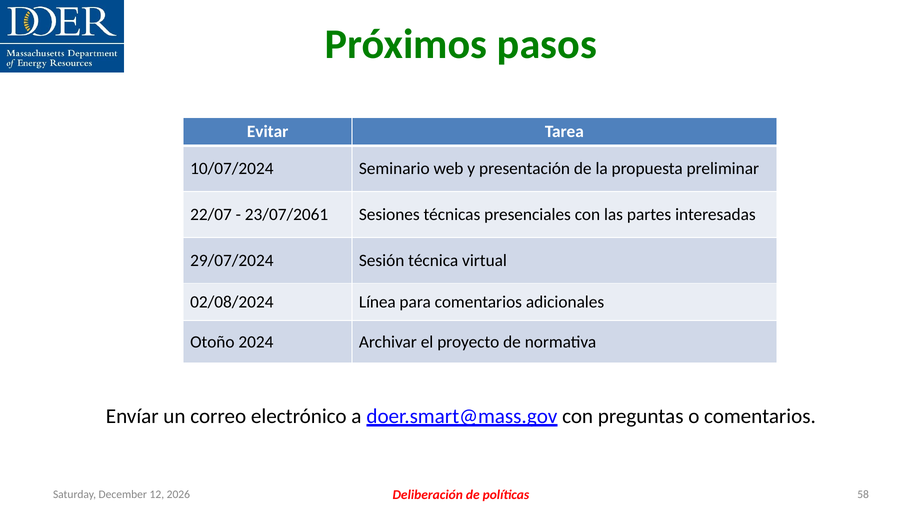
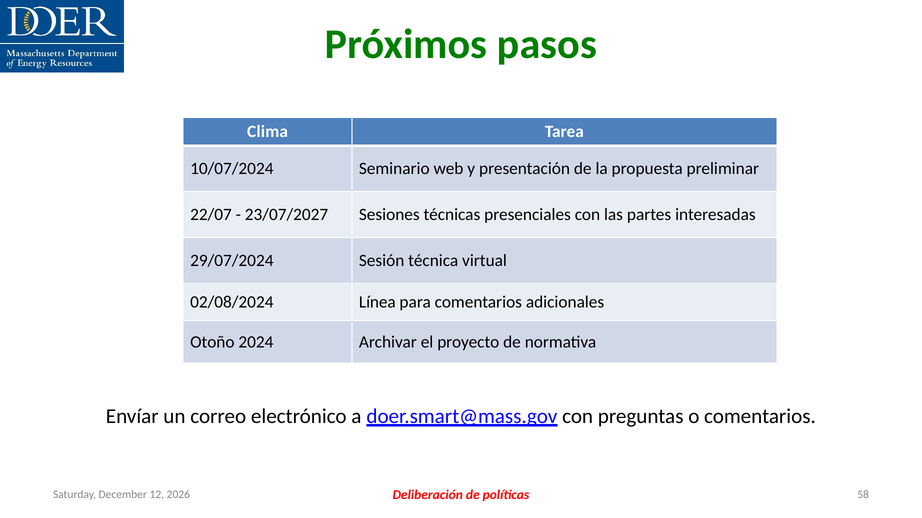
Evitar: Evitar -> Clima
23/07/2061: 23/07/2061 -> 23/07/2027
